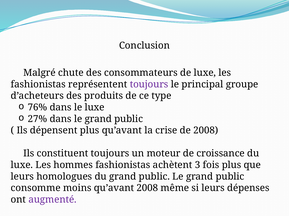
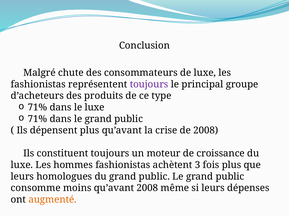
76% at (37, 108): 76% -> 71%
27% at (37, 119): 27% -> 71%
augmenté colour: purple -> orange
